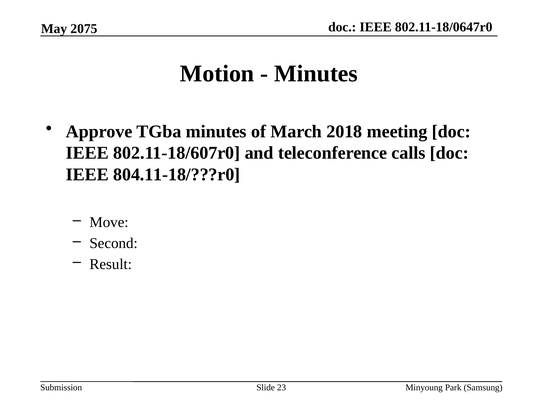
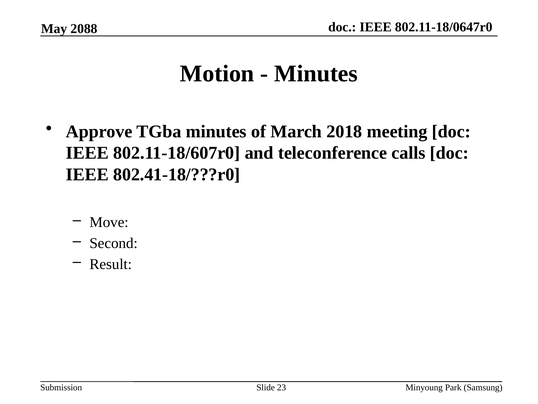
2075: 2075 -> 2088
804.11-18/???r0: 804.11-18/???r0 -> 802.41-18/???r0
